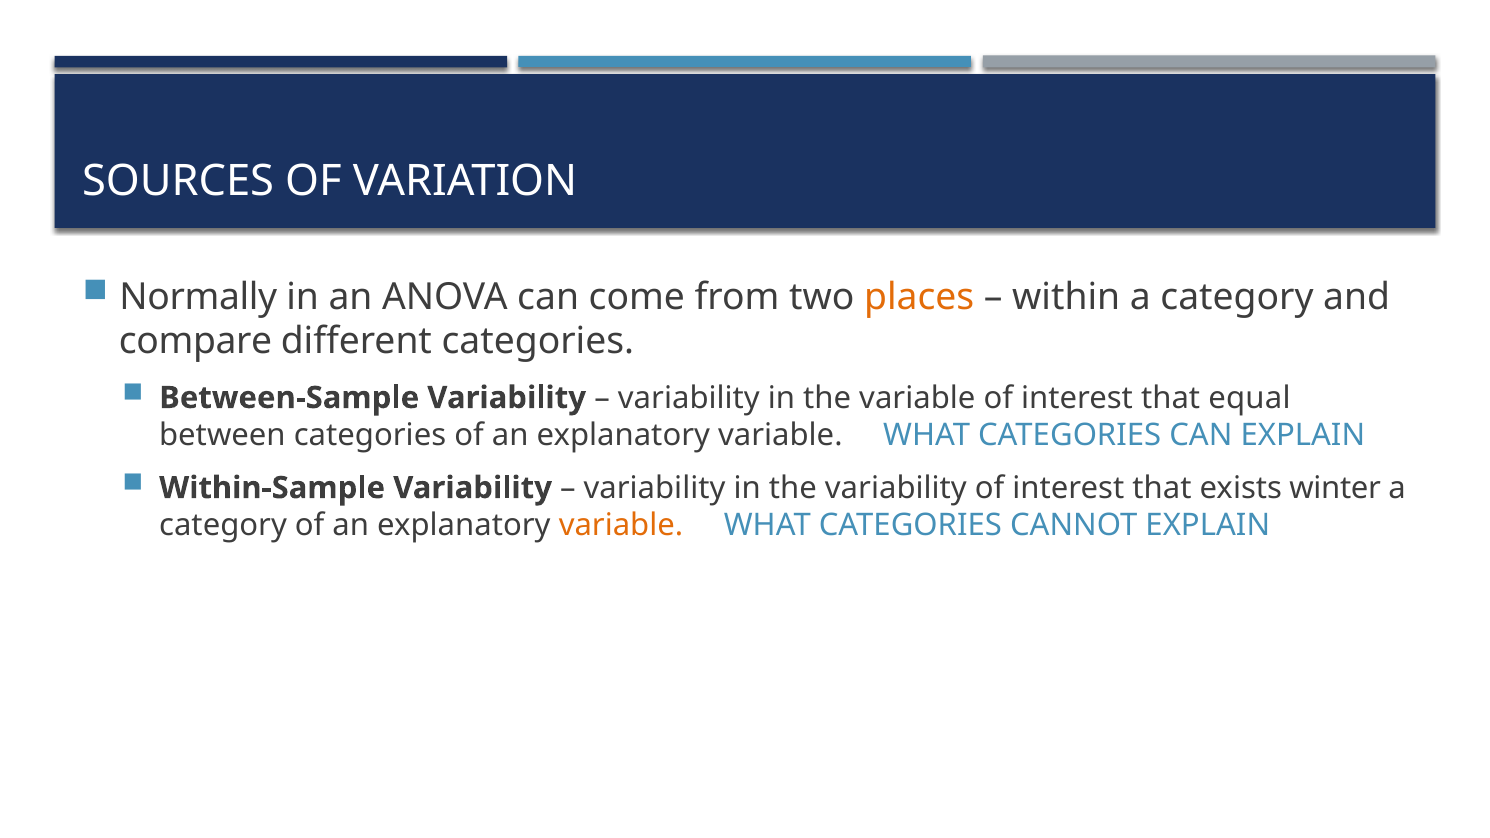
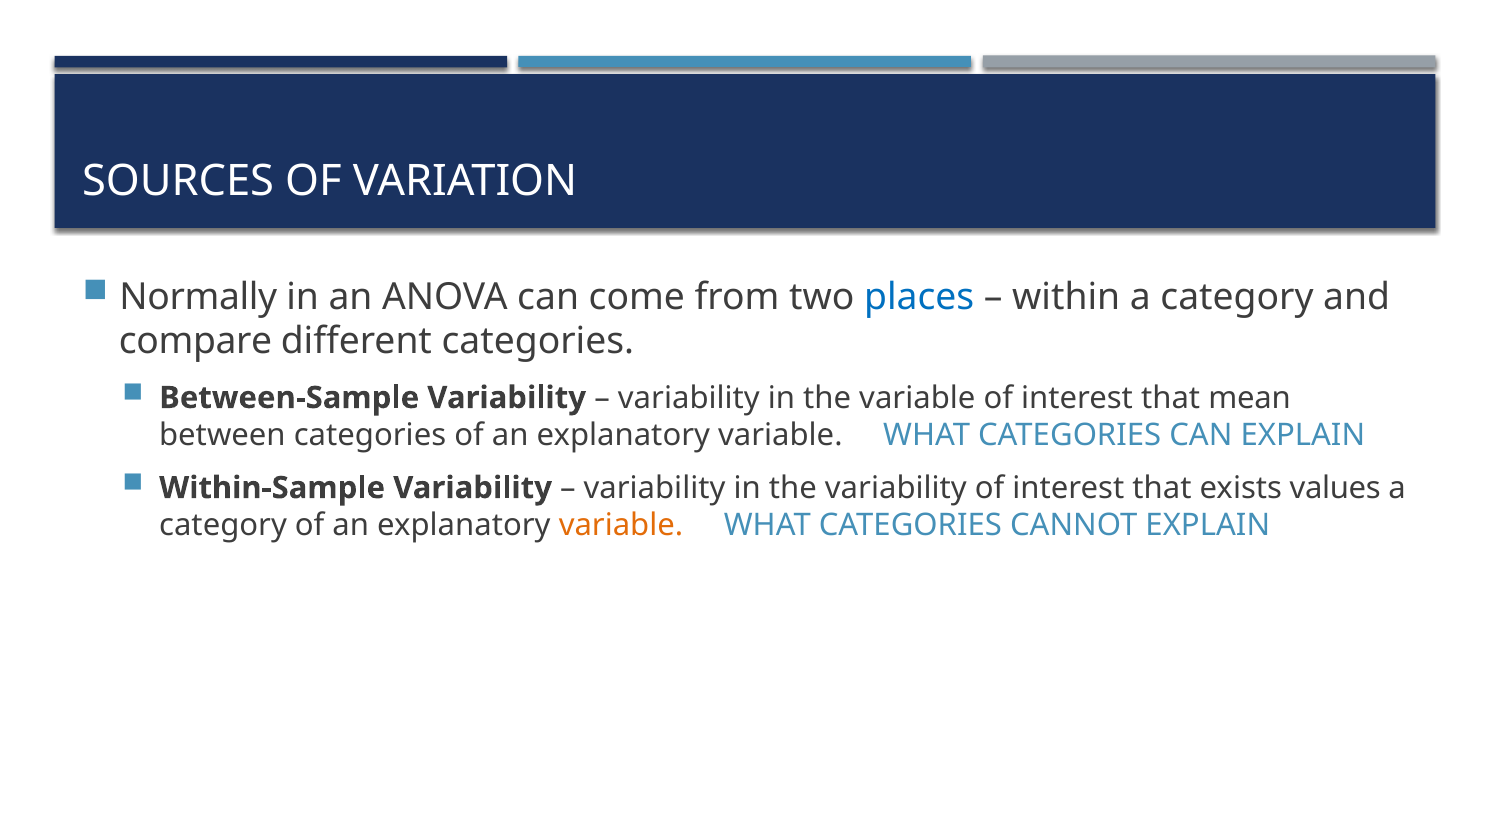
places colour: orange -> blue
equal: equal -> mean
winter: winter -> values
